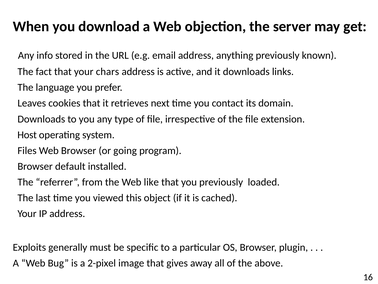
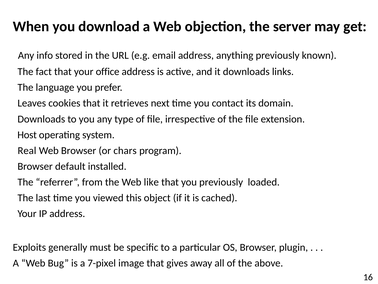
chars: chars -> office
Files: Files -> Real
going: going -> chars
2-pixel: 2-pixel -> 7-pixel
